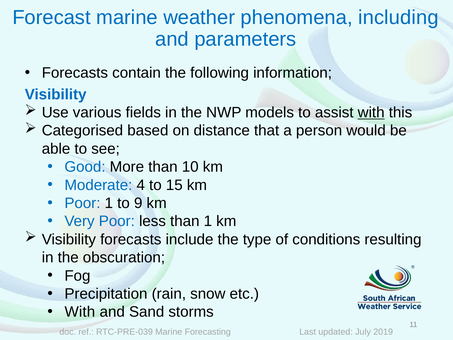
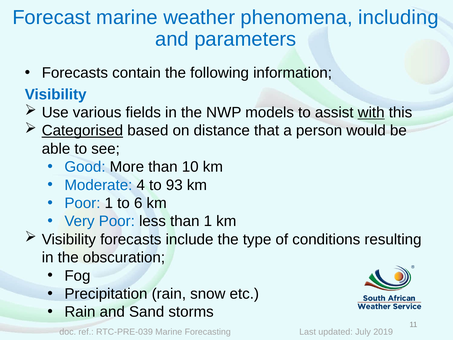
Categorised underline: none -> present
15: 15 -> 93
9: 9 -> 6
With at (80, 312): With -> Rain
